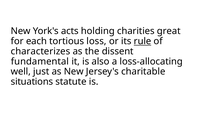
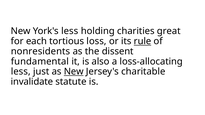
York's acts: acts -> less
characterizes: characterizes -> nonresidents
well at (21, 72): well -> less
New at (74, 72) underline: none -> present
situations: situations -> invalidate
